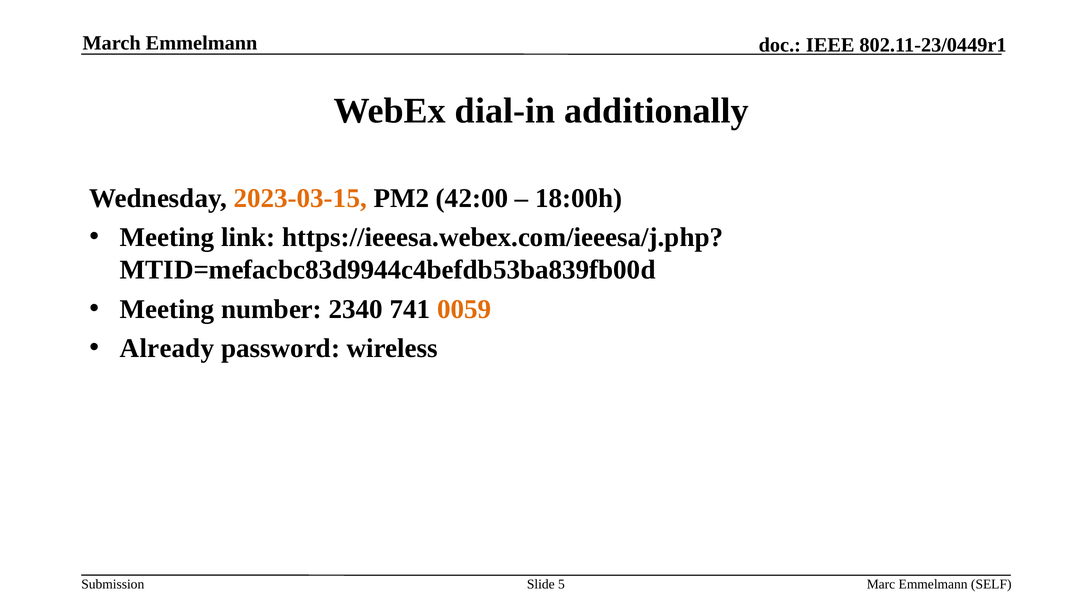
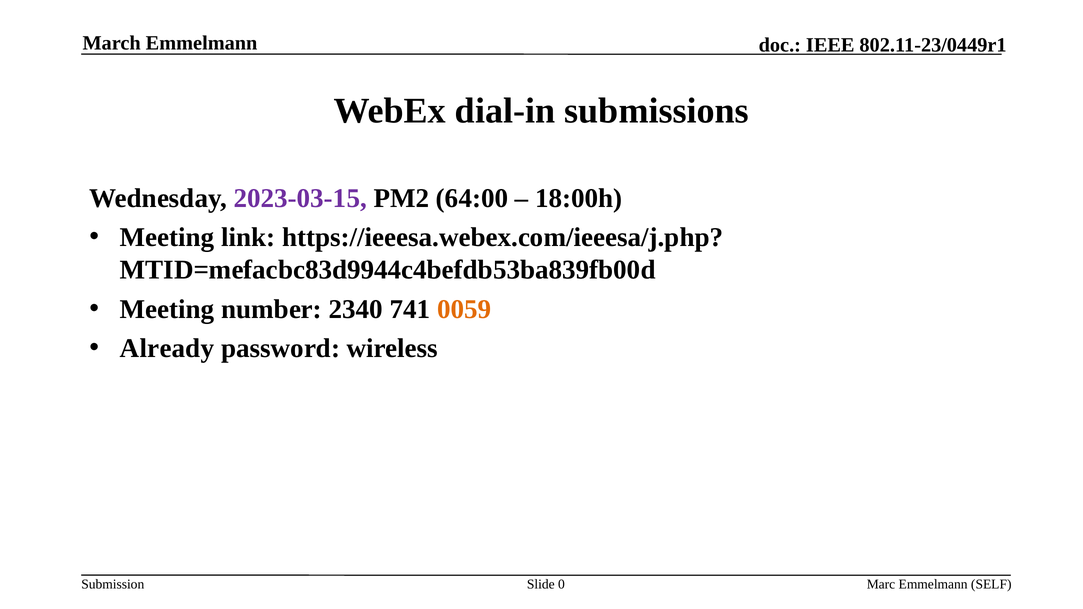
additionally: additionally -> submissions
2023-03-15 colour: orange -> purple
42:00: 42:00 -> 64:00
5: 5 -> 0
